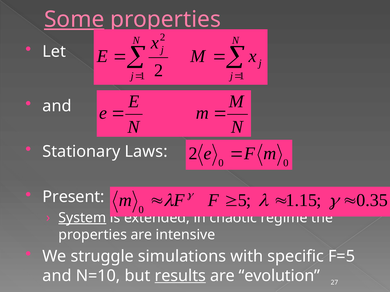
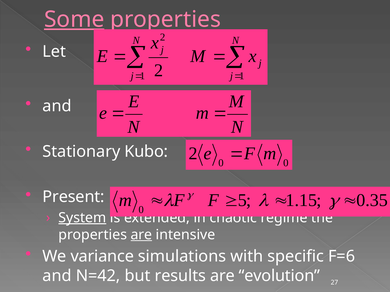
Laws: Laws -> Kubo
are at (141, 235) underline: none -> present
struggle: struggle -> variance
F=5: F=5 -> F=6
N=10: N=10 -> N=42
results underline: present -> none
